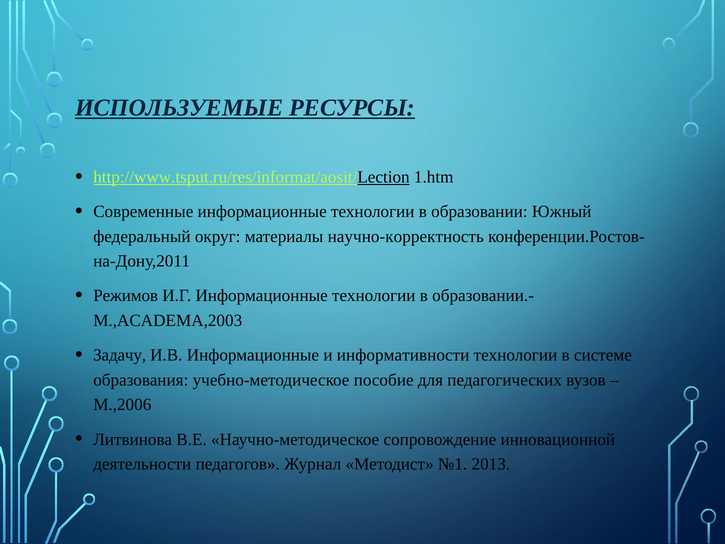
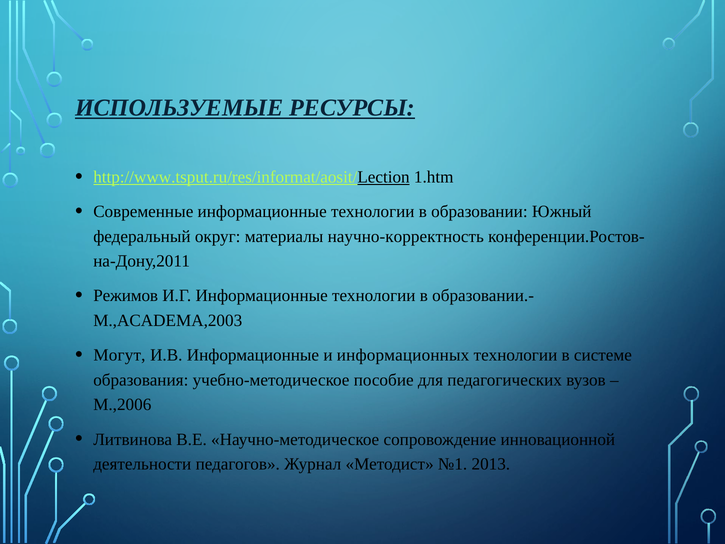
Задачу: Задачу -> Могут
информативности: информативности -> информационных
